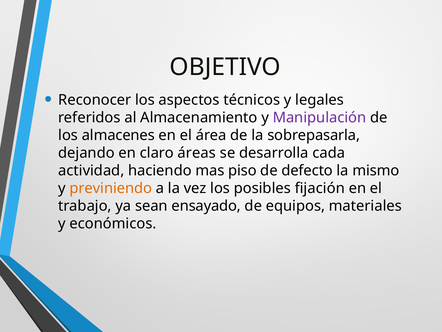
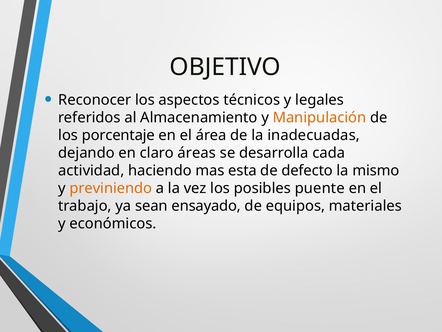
Manipulación colour: purple -> orange
almacenes: almacenes -> porcentaje
sobrepasarla: sobrepasarla -> inadecuadas
piso: piso -> esta
fijación: fijación -> puente
